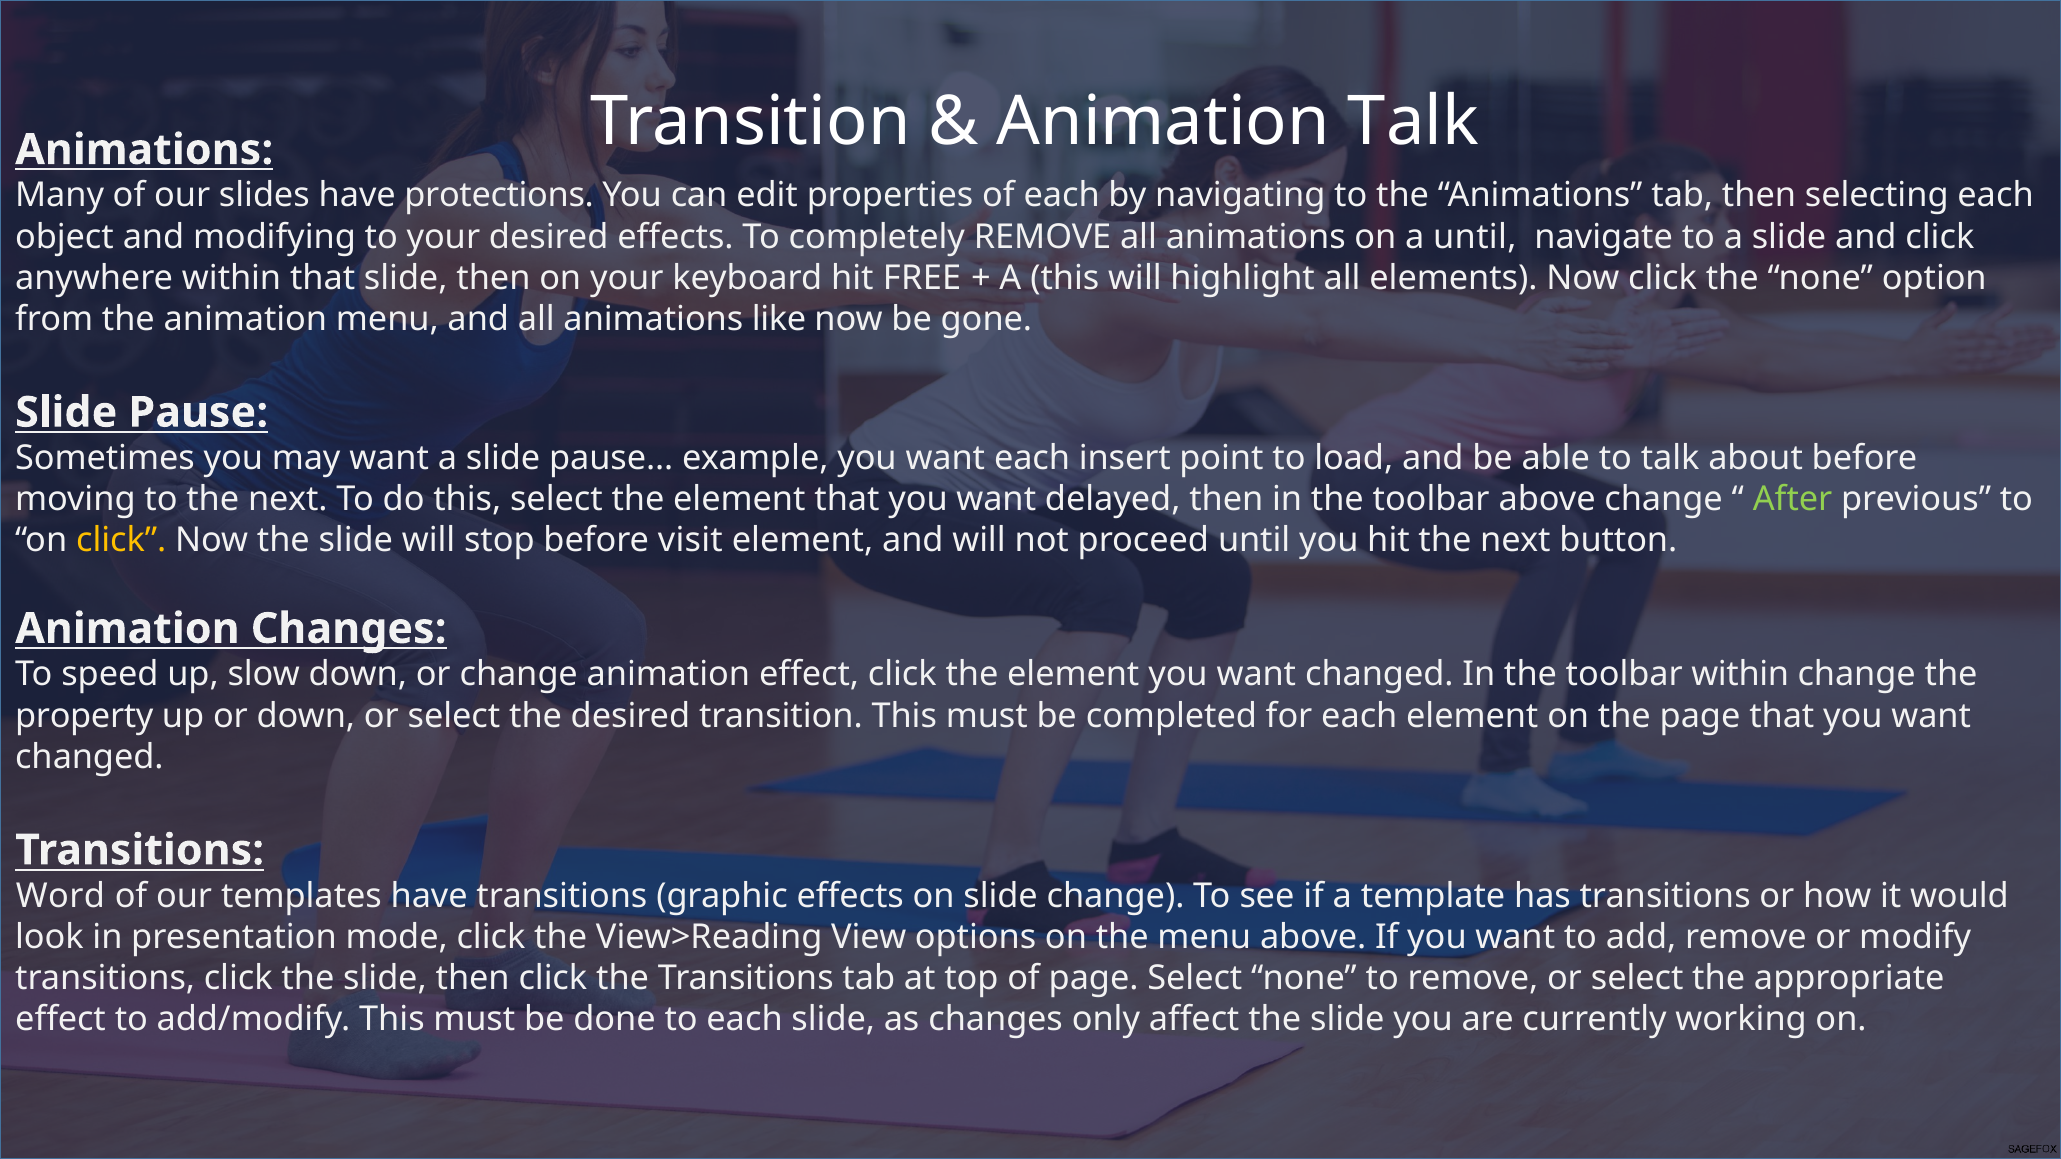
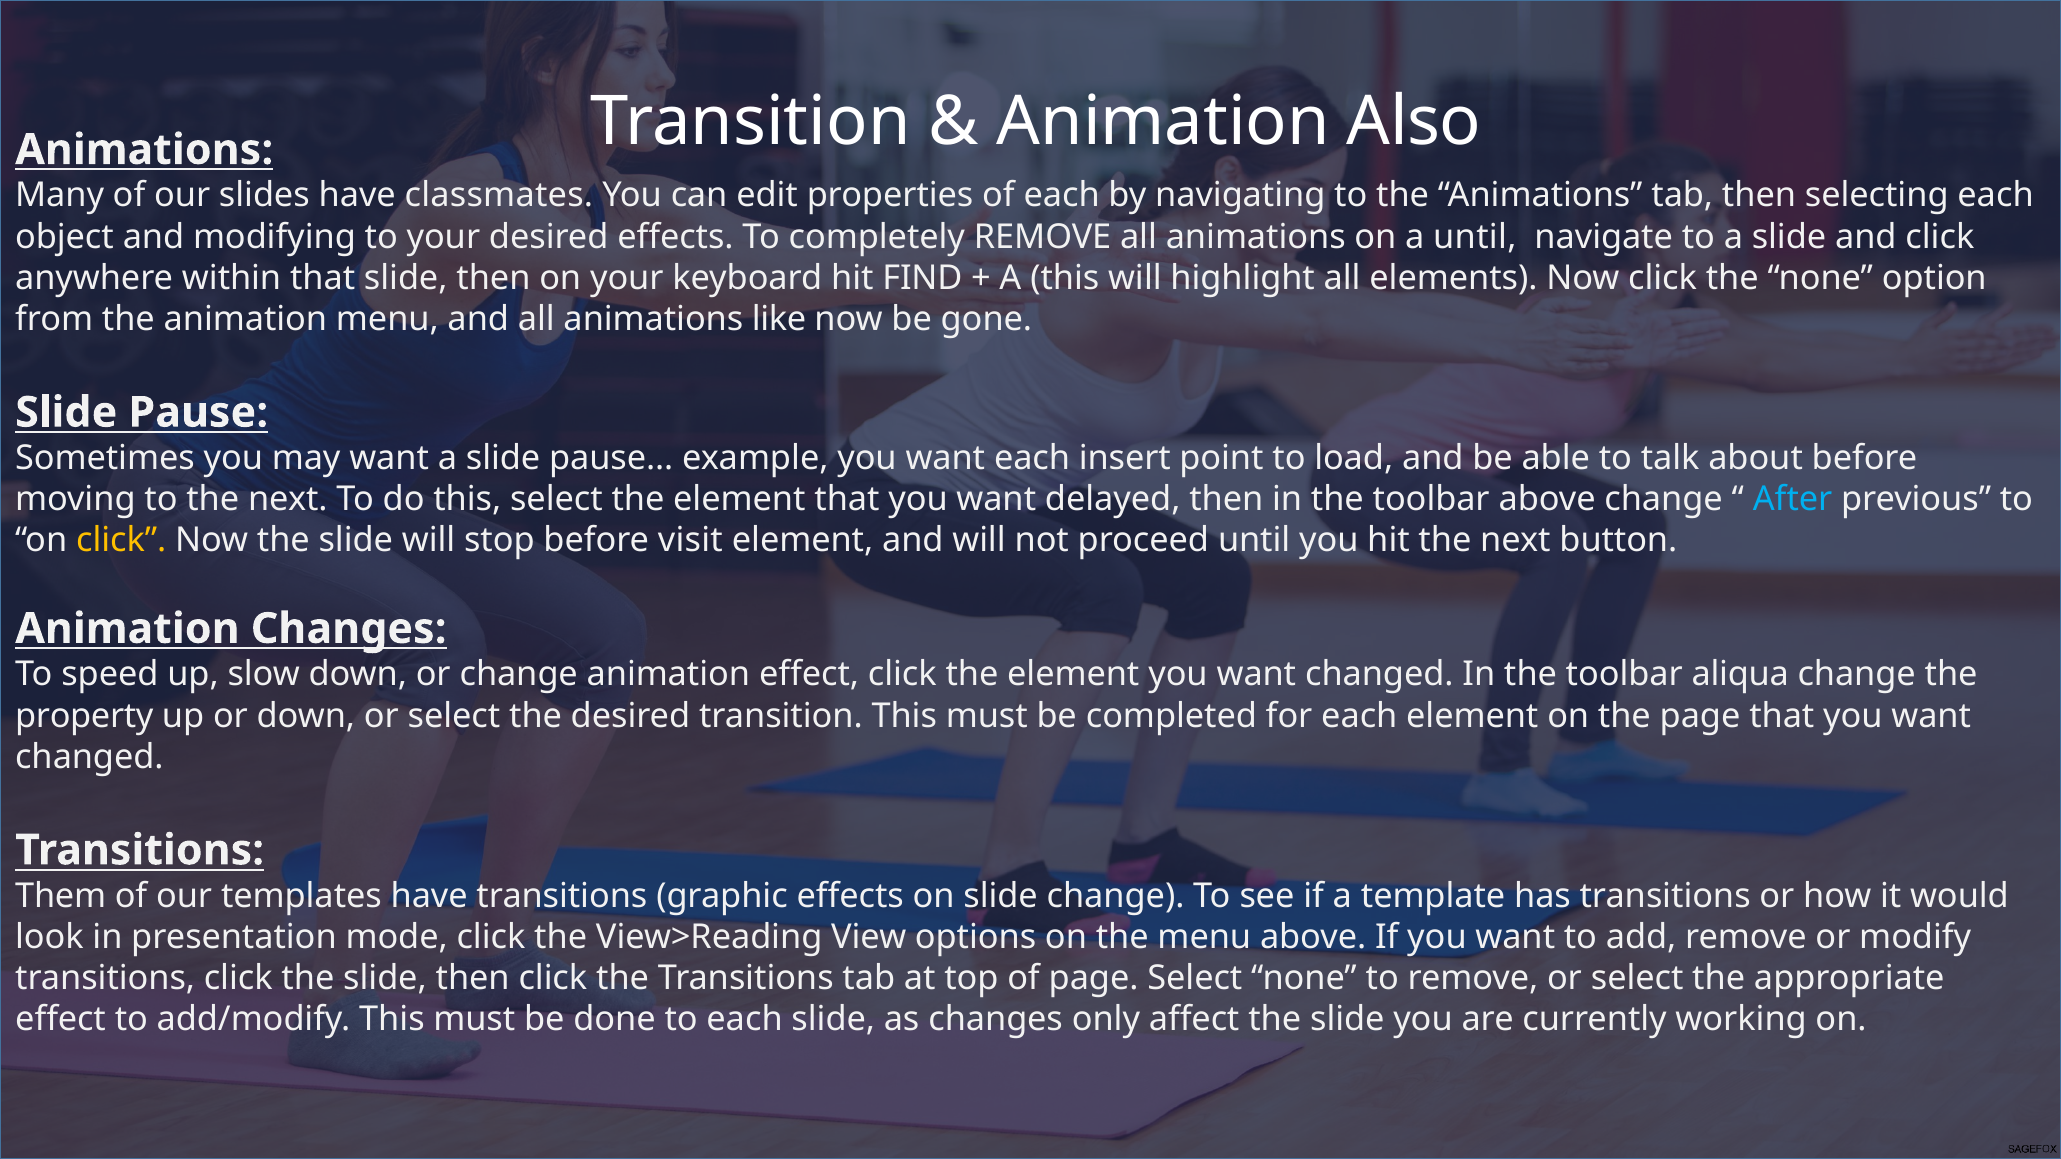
Animation Talk: Talk -> Also
protections: protections -> classmates
FREE: FREE -> FIND
After colour: light green -> light blue
toolbar within: within -> aliqua
Word: Word -> Them
